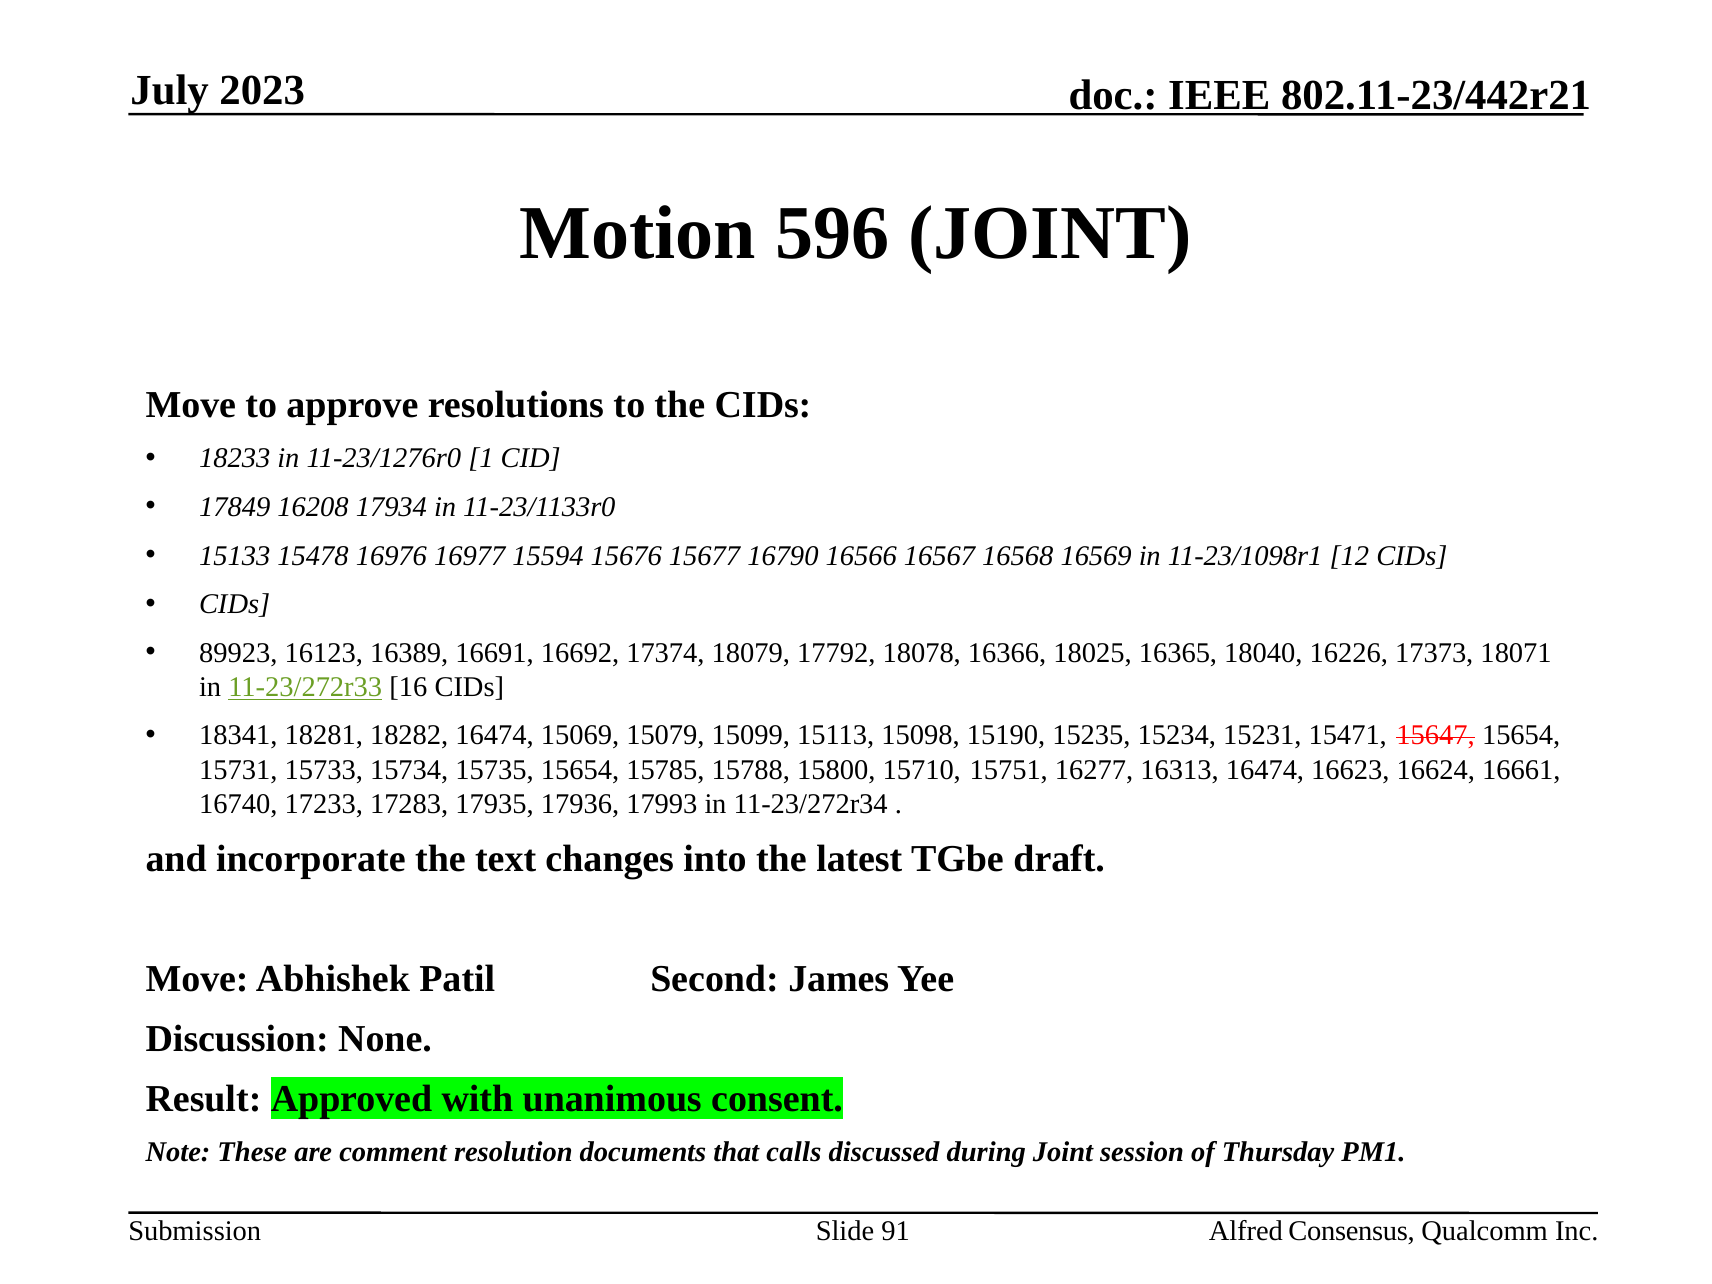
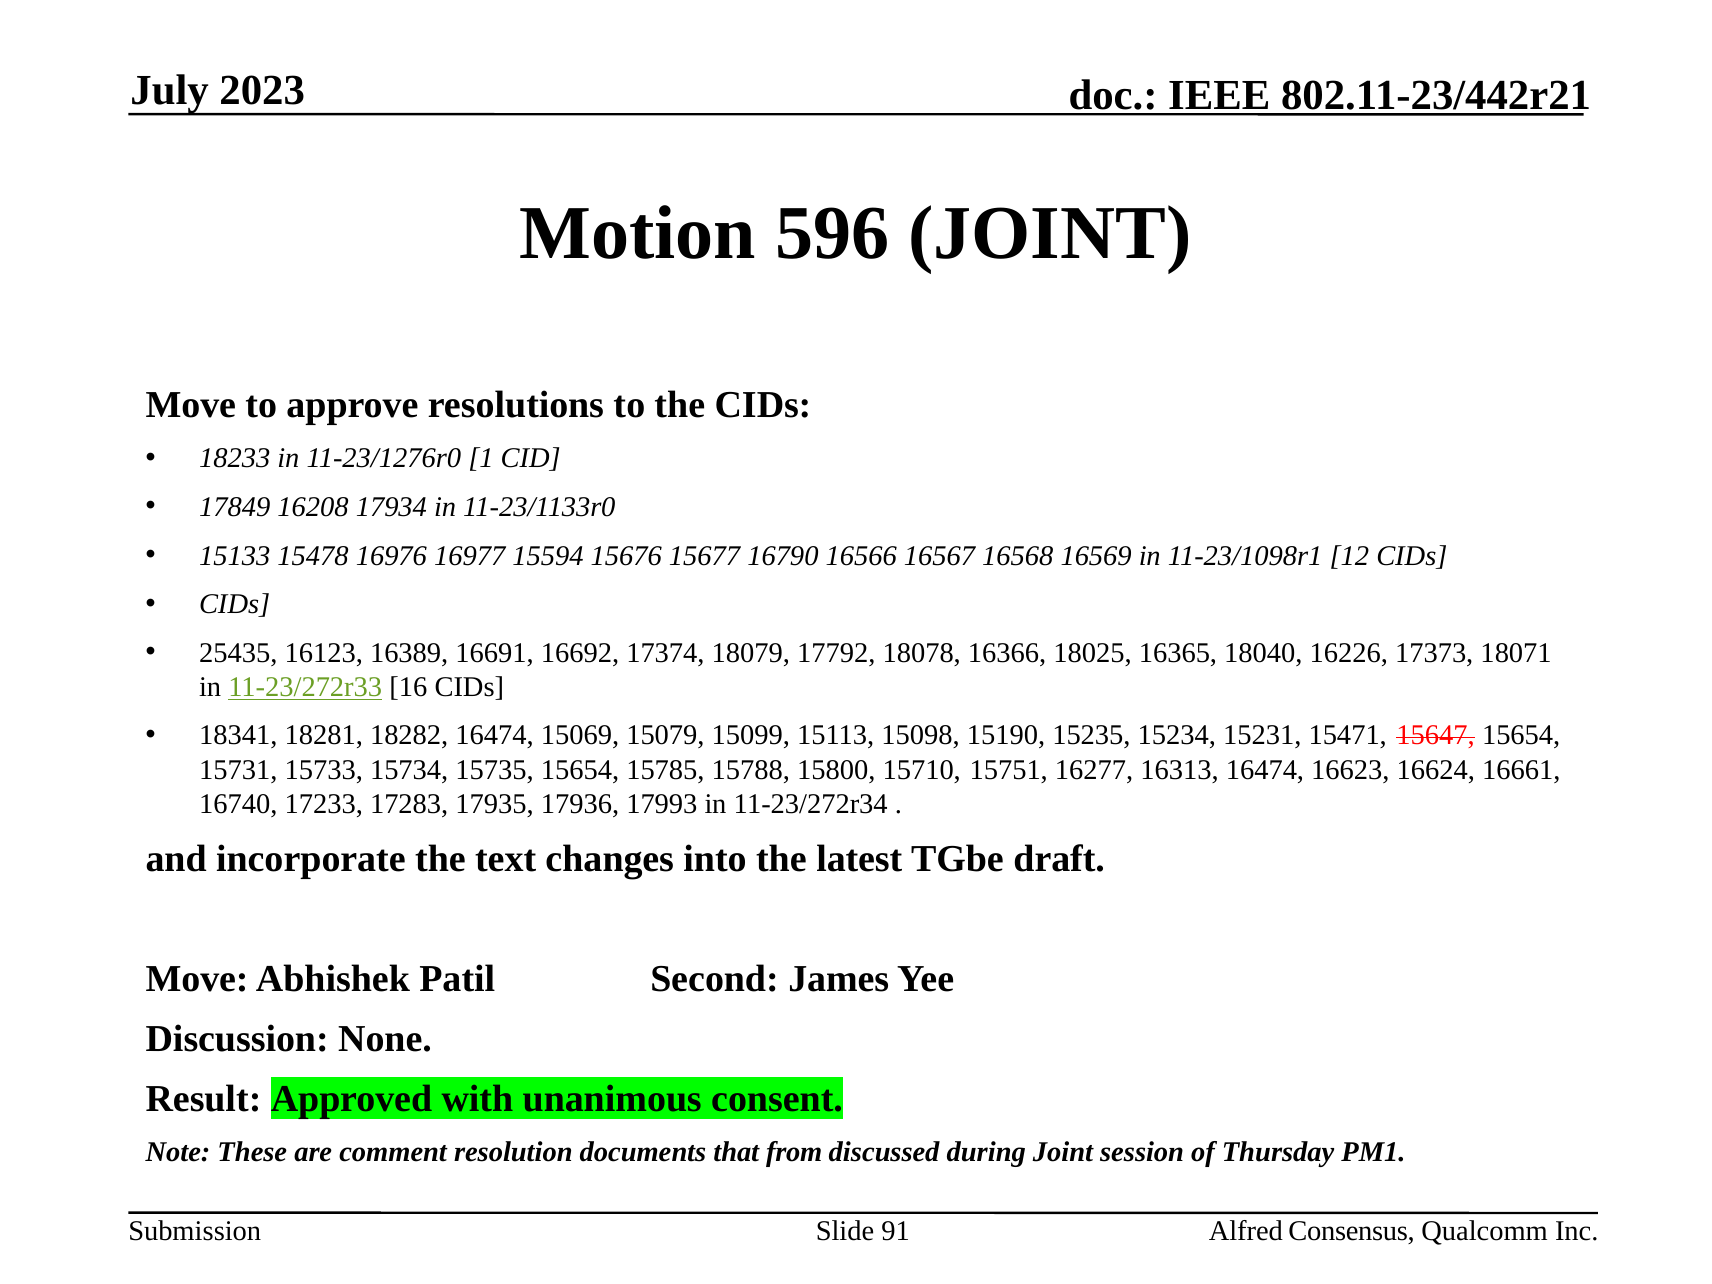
89923: 89923 -> 25435
calls: calls -> from
